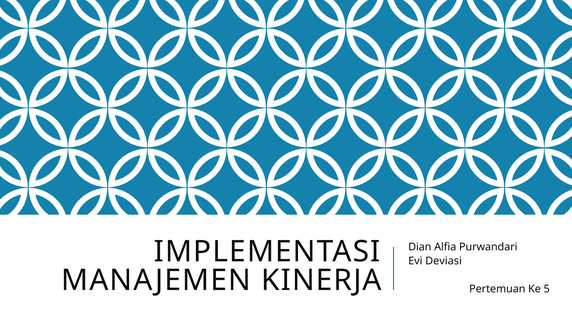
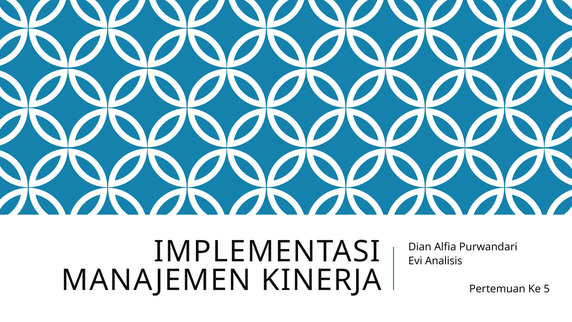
Deviasi: Deviasi -> Analisis
